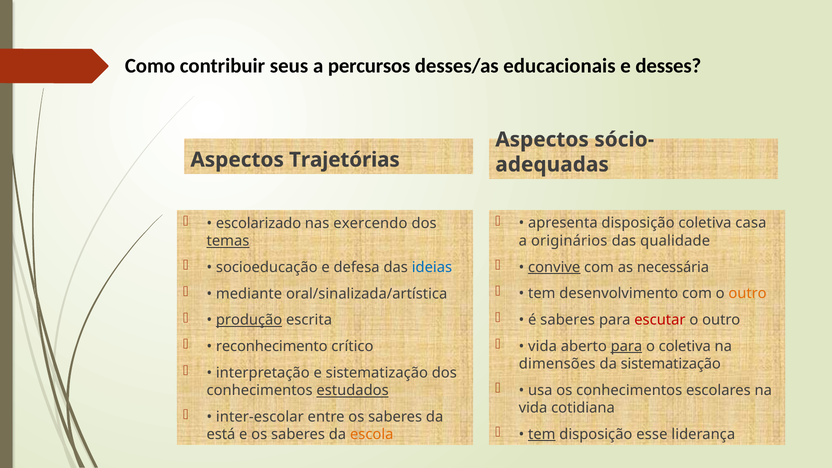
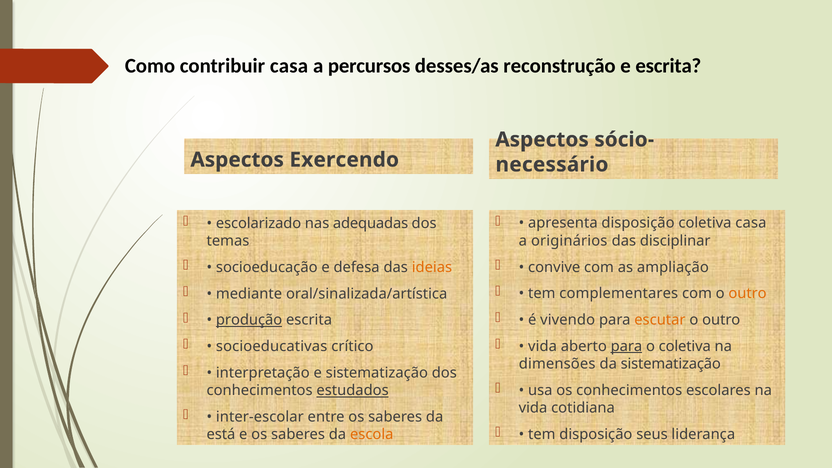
contribuir seus: seus -> casa
educacionais: educacionais -> reconstrução
e desses: desses -> escrita
Trajetórias: Trajetórias -> Exercendo
adequadas: adequadas -> necessário
exercendo: exercendo -> adequadas
qualidade: qualidade -> disciplinar
temas underline: present -> none
convive underline: present -> none
necessária: necessária -> ampliação
ideias colour: blue -> orange
desenvolvimento: desenvolvimento -> complementares
é saberes: saberes -> vivendo
escutar colour: red -> orange
reconhecimento: reconhecimento -> socioeducativas
tem at (542, 434) underline: present -> none
esse: esse -> seus
